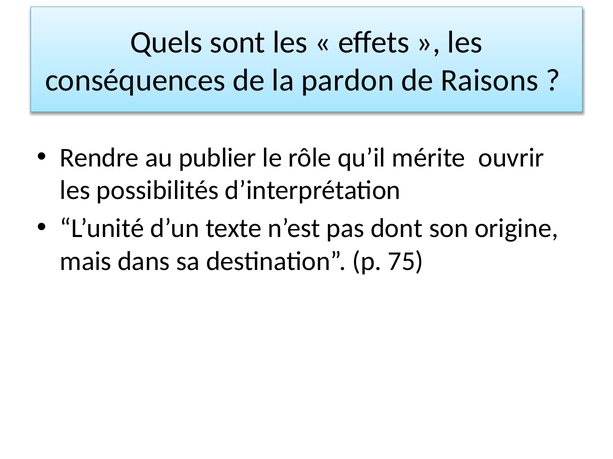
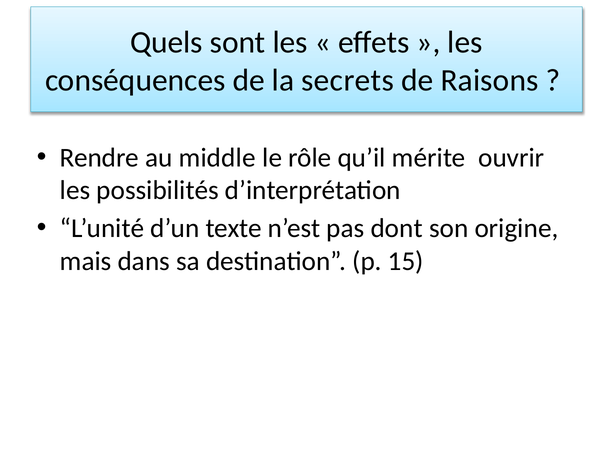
pardon: pardon -> secrets
publier: publier -> middle
75: 75 -> 15
